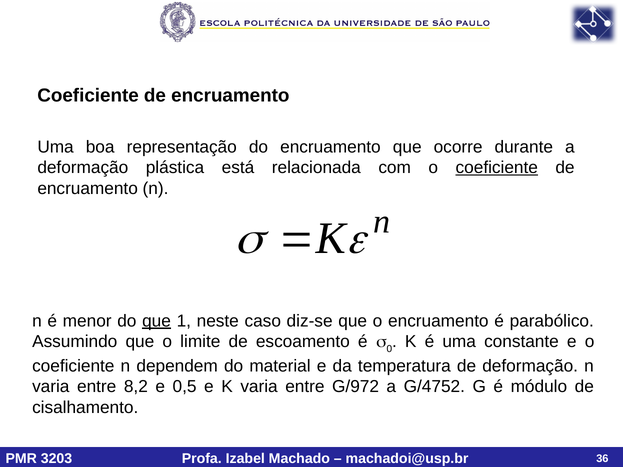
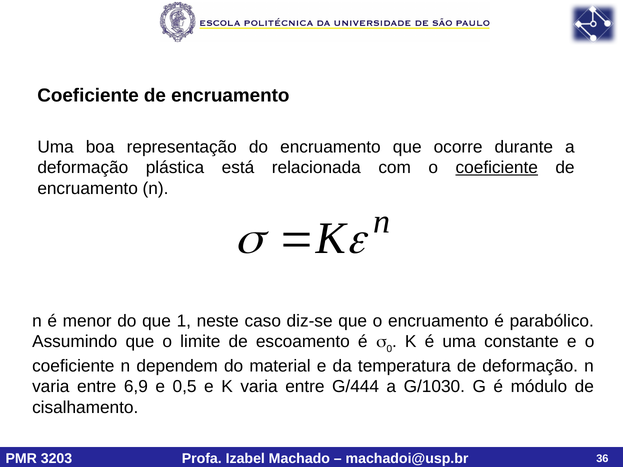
que at (157, 321) underline: present -> none
8,2: 8,2 -> 6,9
G/972: G/972 -> G/444
G/4752: G/4752 -> G/1030
